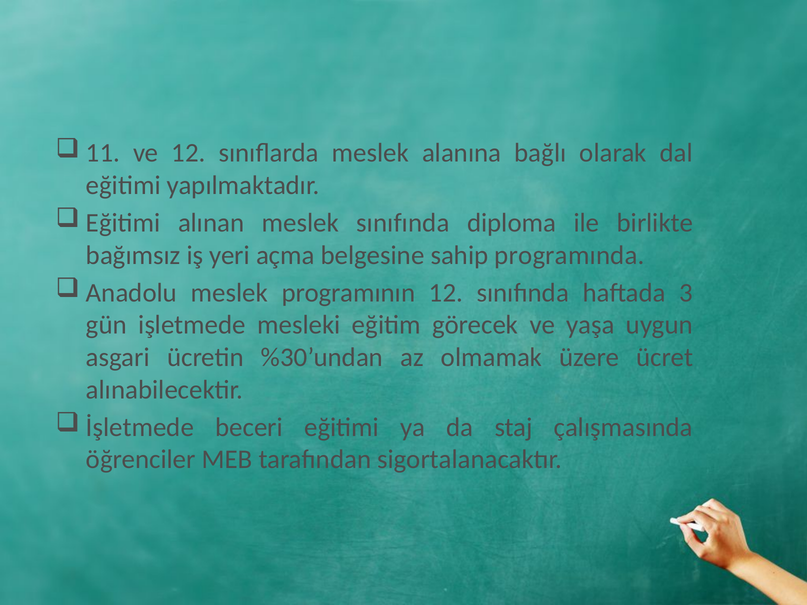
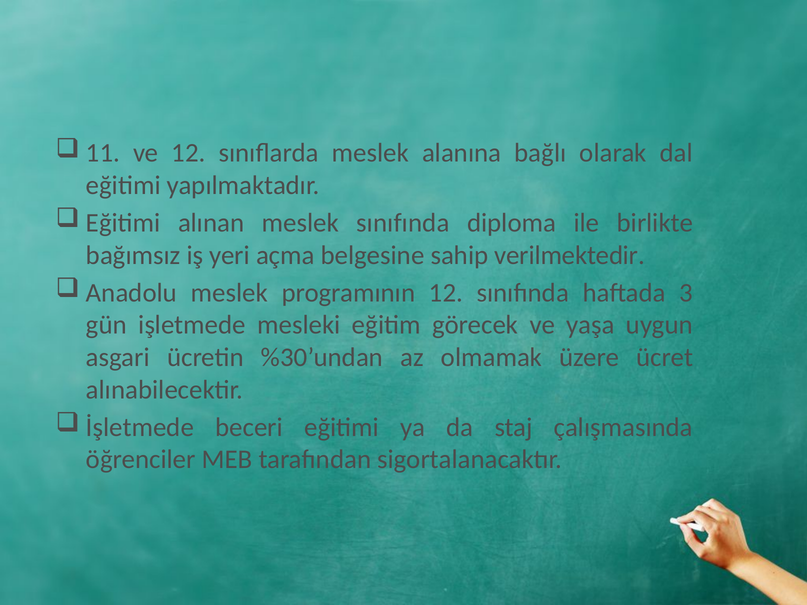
programında: programında -> verilmektedir
